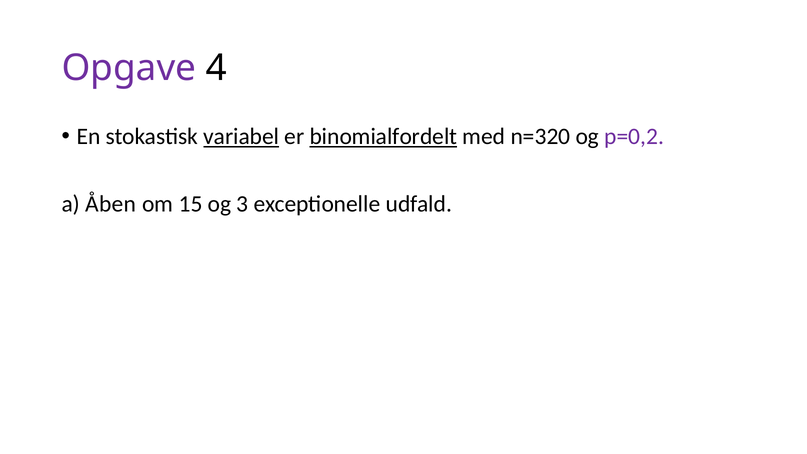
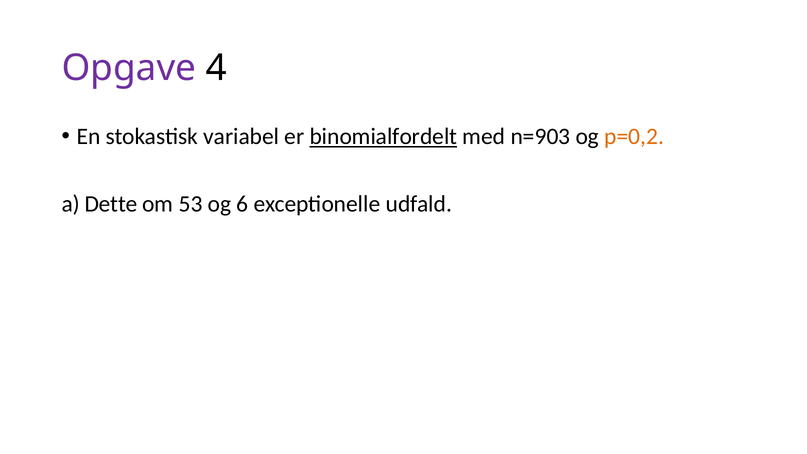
variabel underline: present -> none
n=320: n=320 -> n=903
p=0,2 colour: purple -> orange
Åben: Åben -> Dette
15: 15 -> 53
3: 3 -> 6
